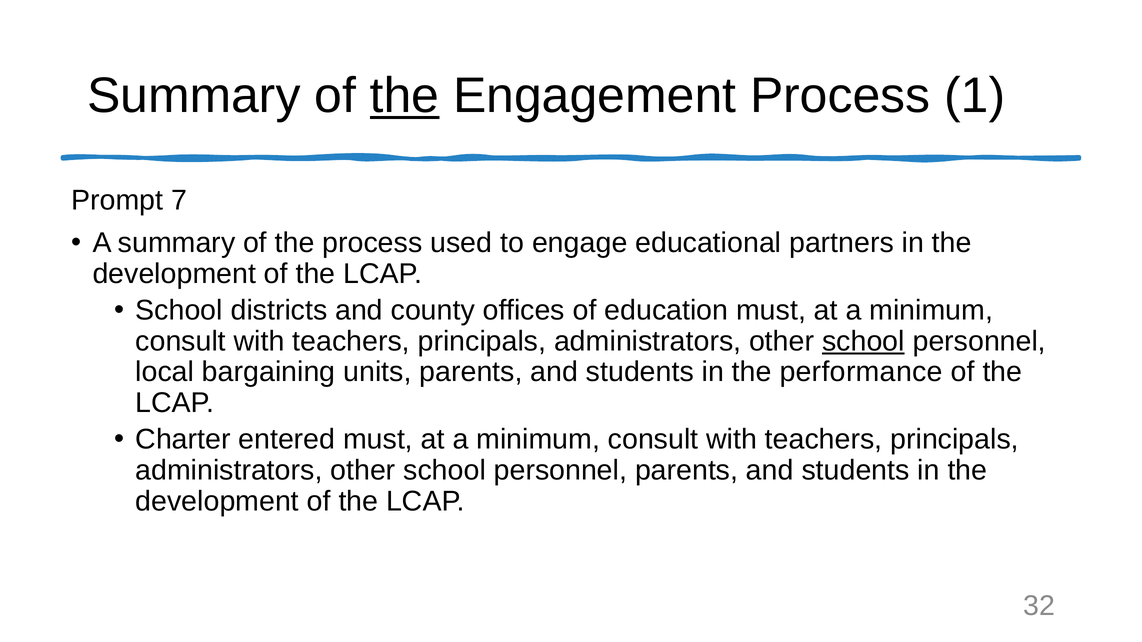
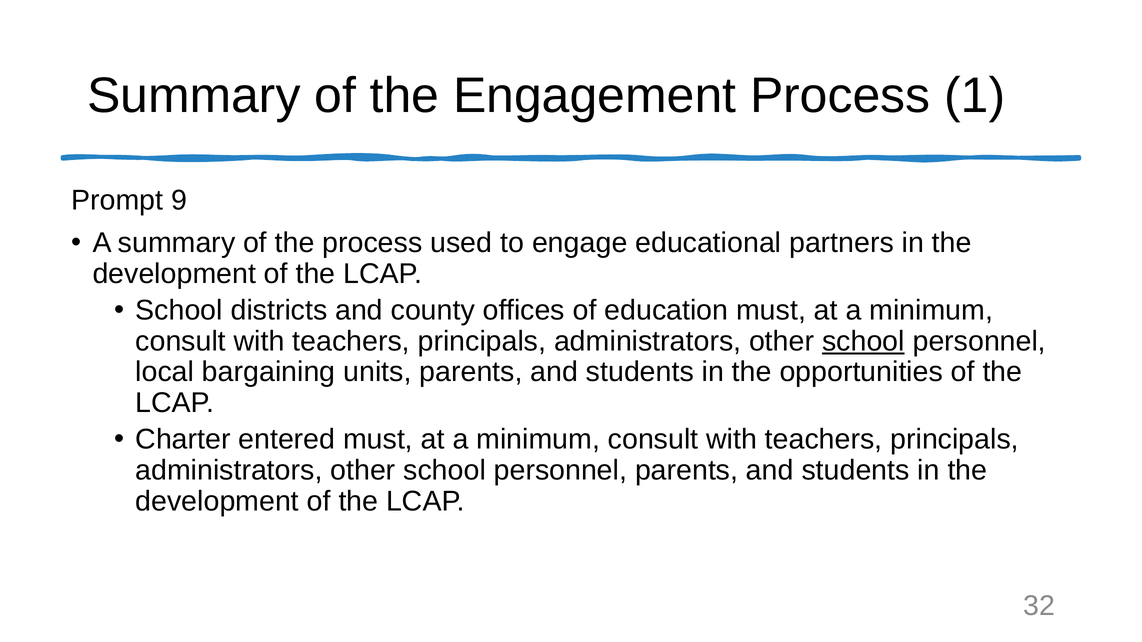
the at (405, 96) underline: present -> none
7: 7 -> 9
performance: performance -> opportunities
